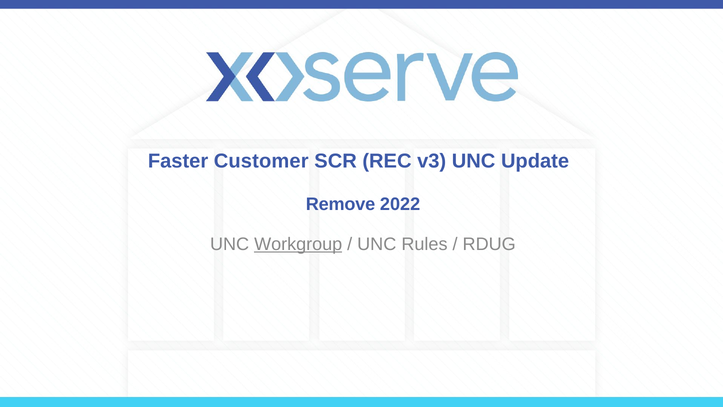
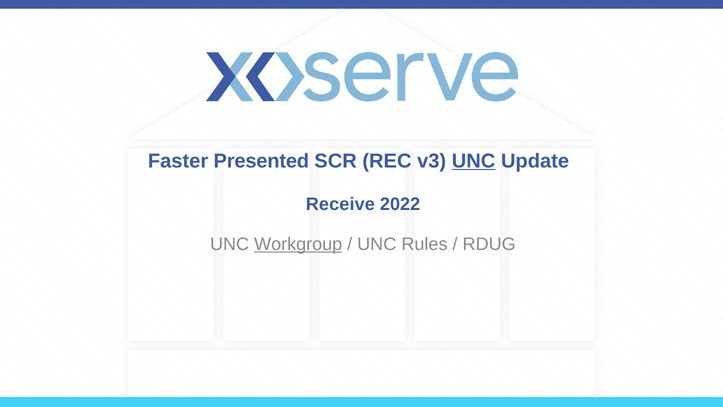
Customer: Customer -> Presented
UNC at (474, 161) underline: none -> present
Remove: Remove -> Receive
